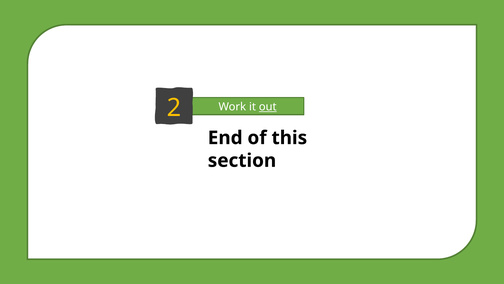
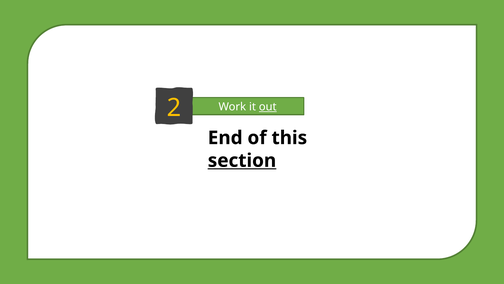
section underline: none -> present
